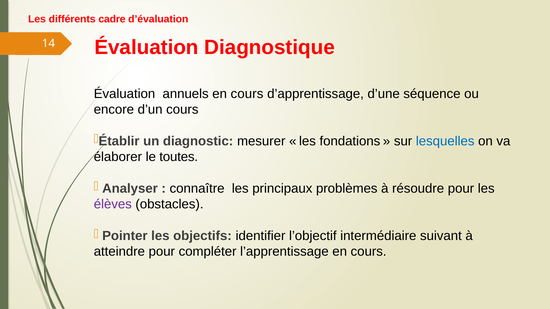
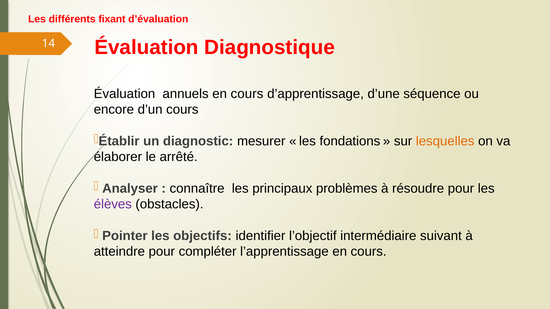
cadre: cadre -> fixant
lesquelles colour: blue -> orange
toutes: toutes -> arrêté
